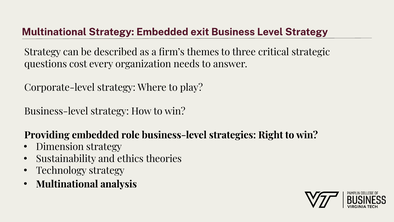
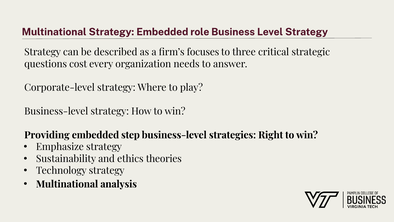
exit: exit -> role
themes: themes -> focuses
role: role -> step
Dimension: Dimension -> Emphasize
